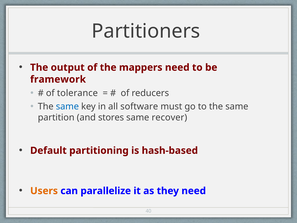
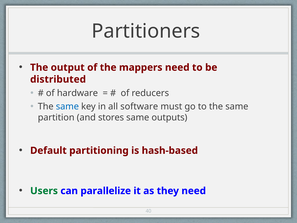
framework: framework -> distributed
tolerance: tolerance -> hardware
recover: recover -> outputs
Users colour: orange -> green
